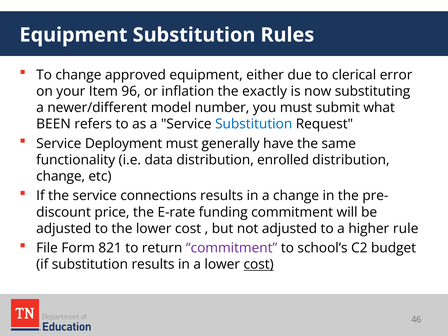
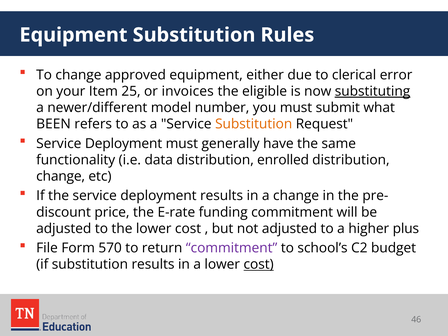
96: 96 -> 25
inflation: inflation -> invoices
exactly: exactly -> eligible
substituting underline: none -> present
Substitution at (254, 124) colour: blue -> orange
the service connections: connections -> deployment
rule: rule -> plus
821: 821 -> 570
